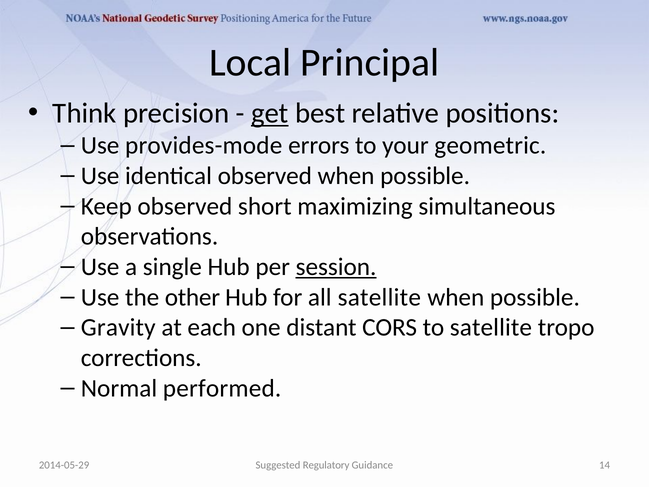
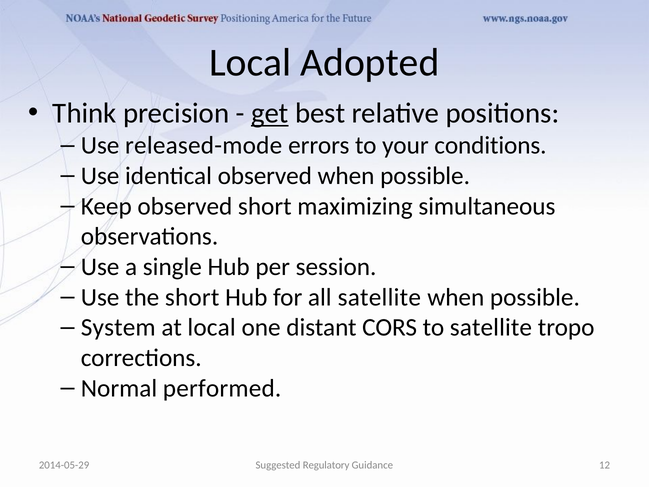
Principal: Principal -> Adopted
provides-mode: provides-mode -> released-mode
geometric: geometric -> conditions
session underline: present -> none
the other: other -> short
Gravity: Gravity -> System
at each: each -> local
14: 14 -> 12
